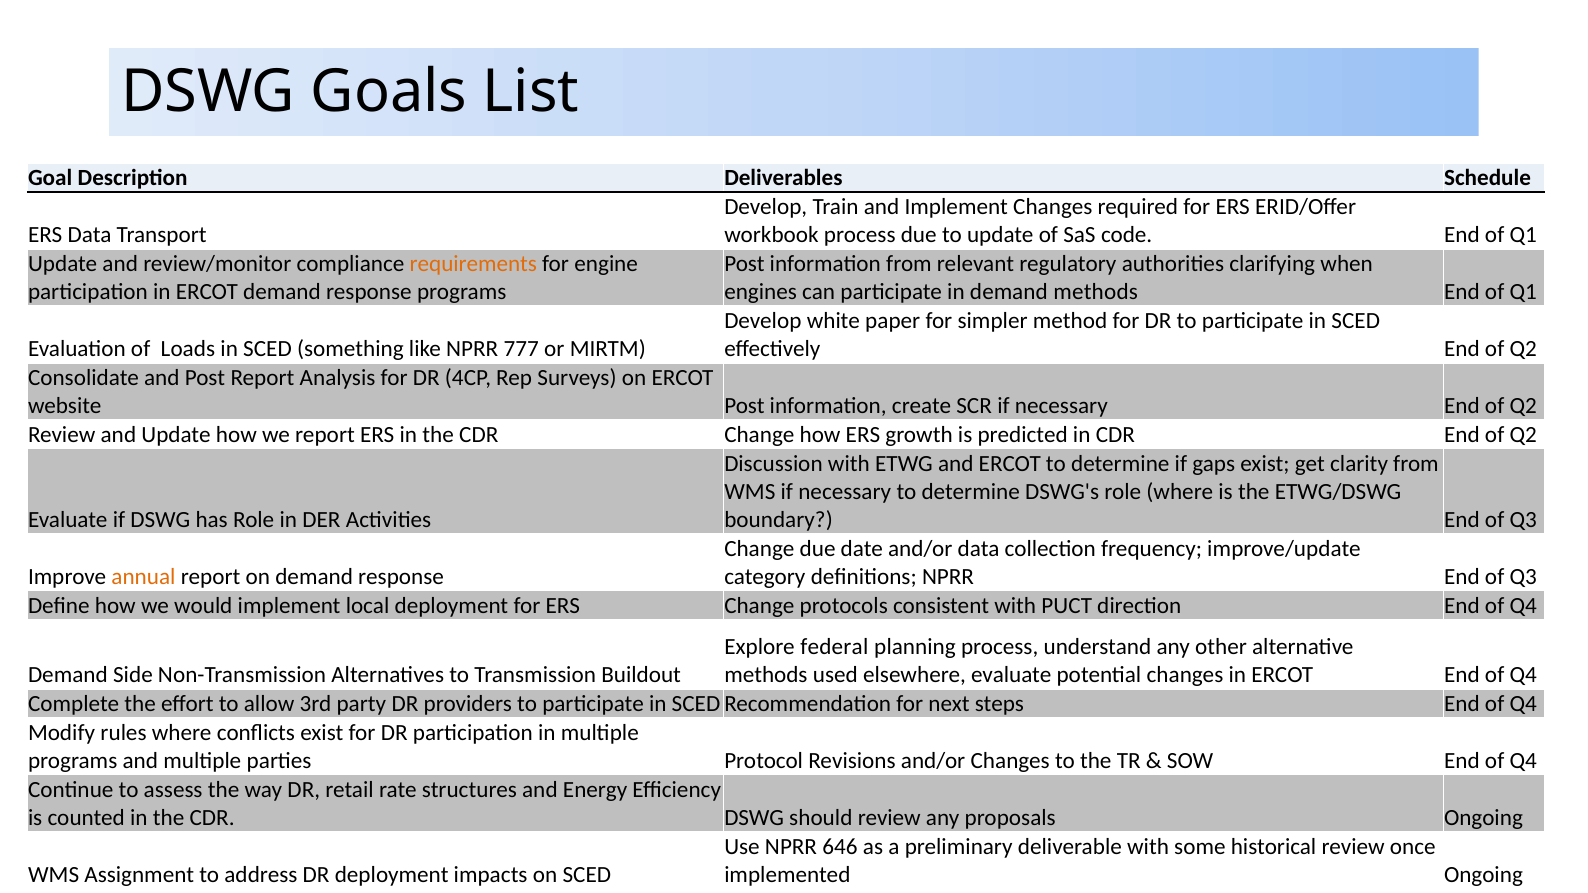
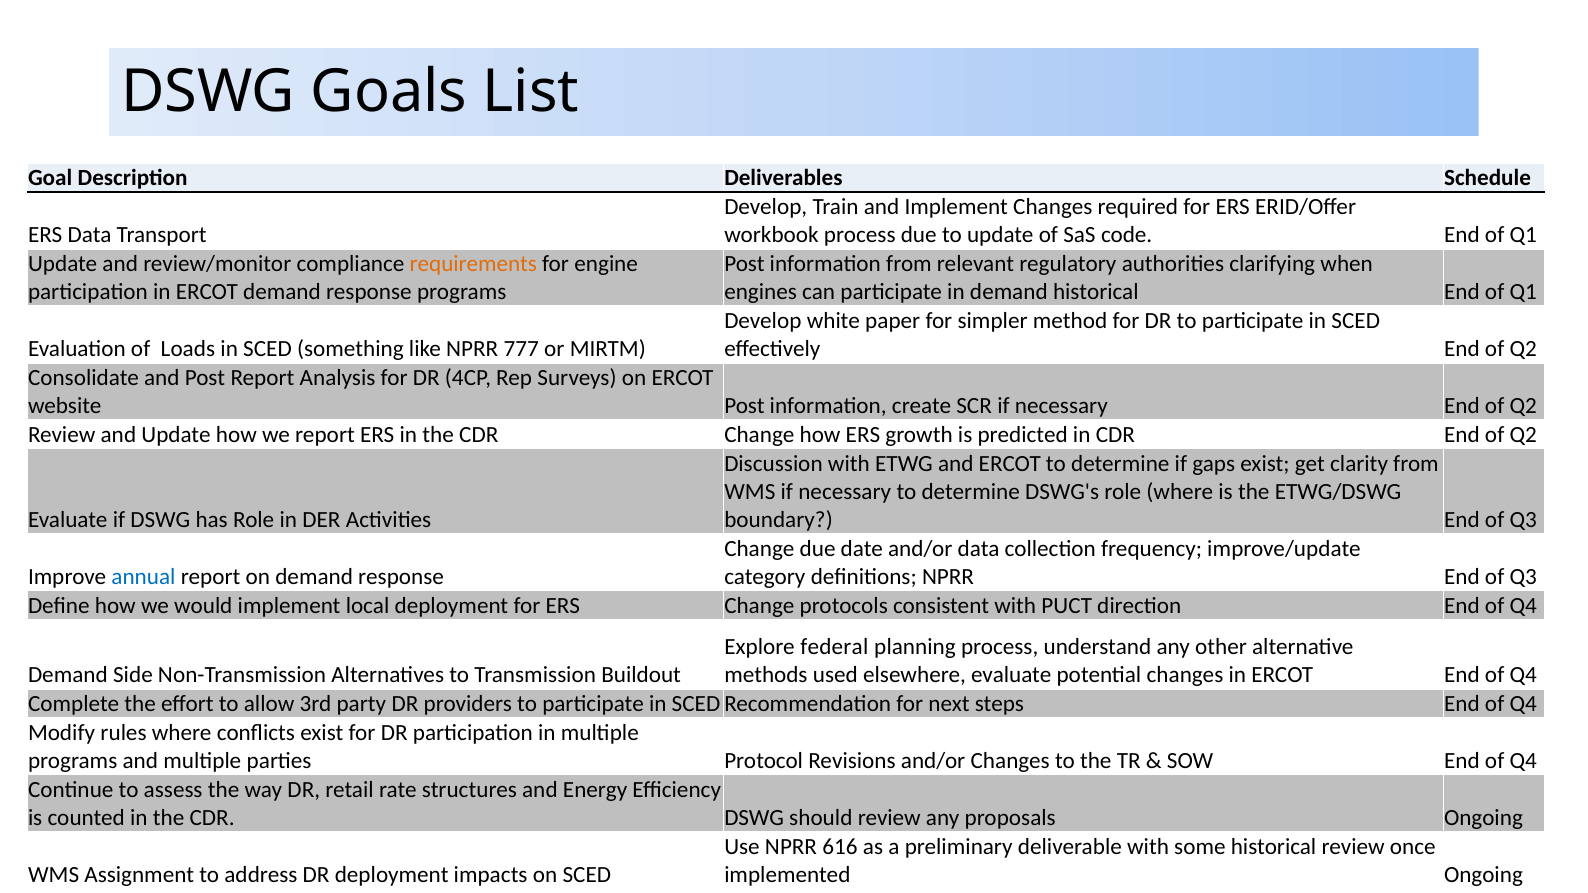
demand methods: methods -> historical
annual colour: orange -> blue
646: 646 -> 616
